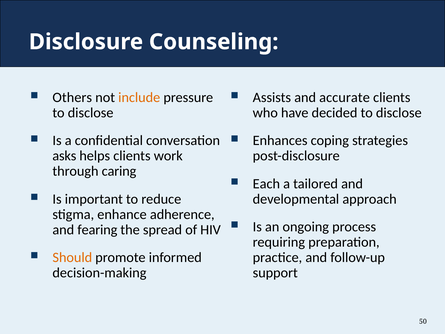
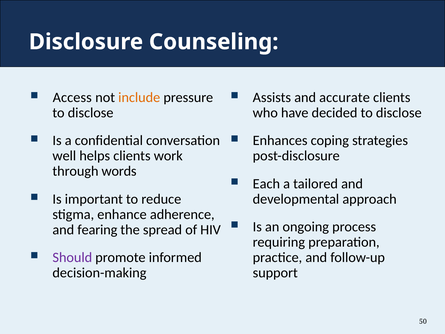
Others: Others -> Access
asks: asks -> well
caring: caring -> words
Should colour: orange -> purple
